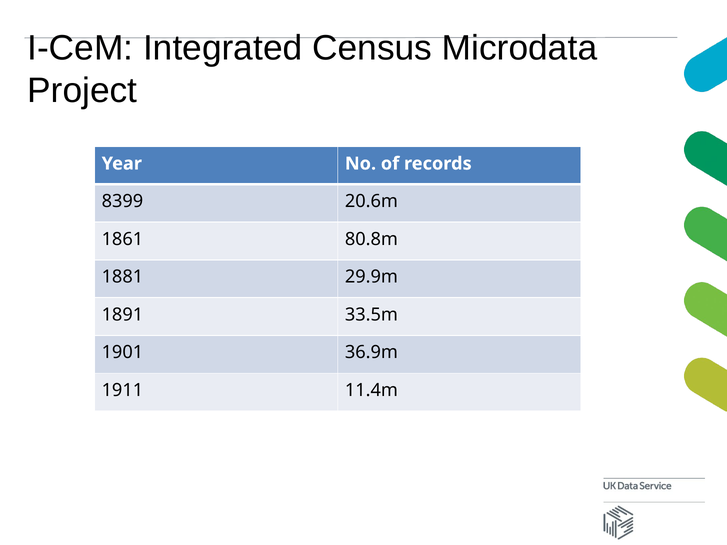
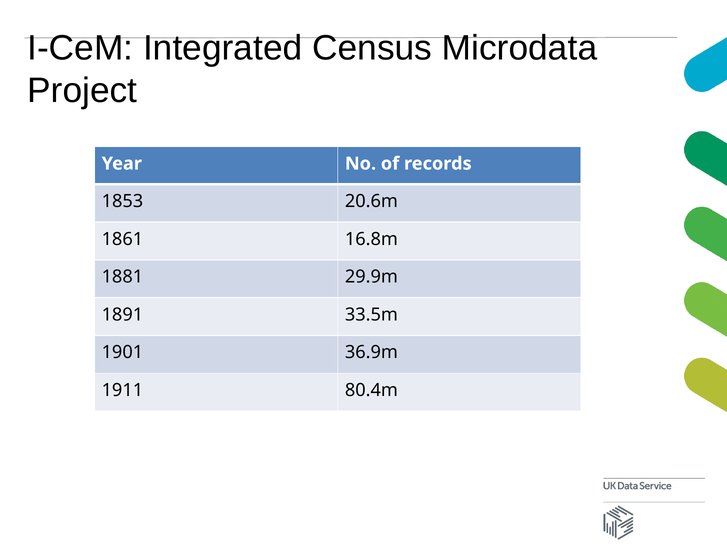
8399: 8399 -> 1853
80.8m: 80.8m -> 16.8m
11.4m: 11.4m -> 80.4m
